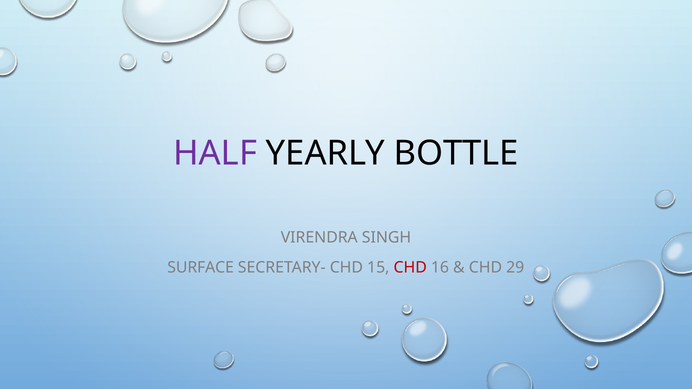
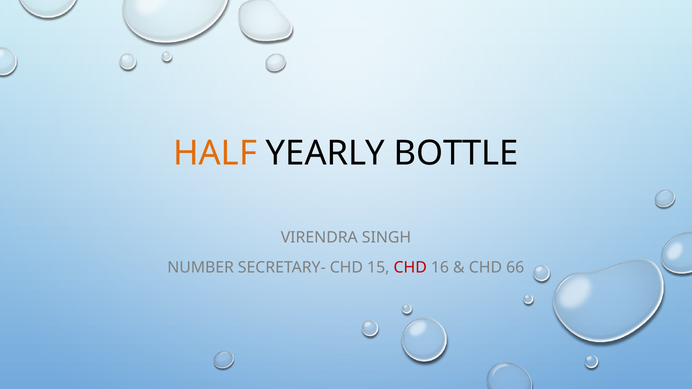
HALF colour: purple -> orange
SURFACE: SURFACE -> NUMBER
29: 29 -> 66
